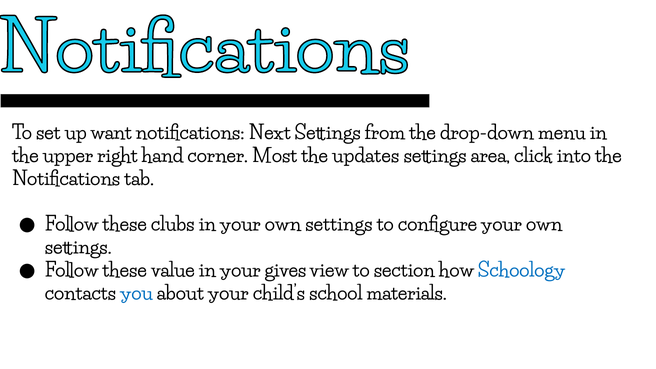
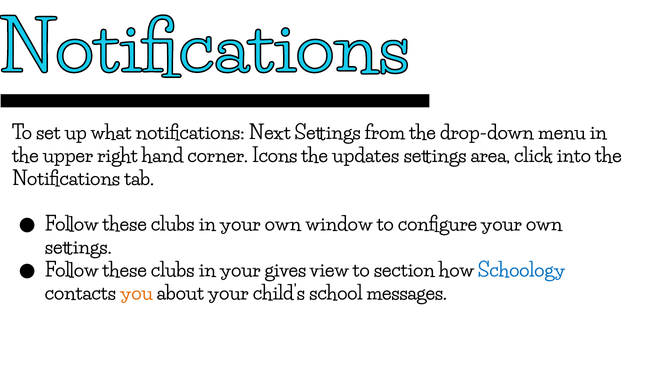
want: want -> what
Most: Most -> Icons
in your own settings: settings -> window
value at (173, 271): value -> clubs
you colour: blue -> orange
materials: materials -> messages
